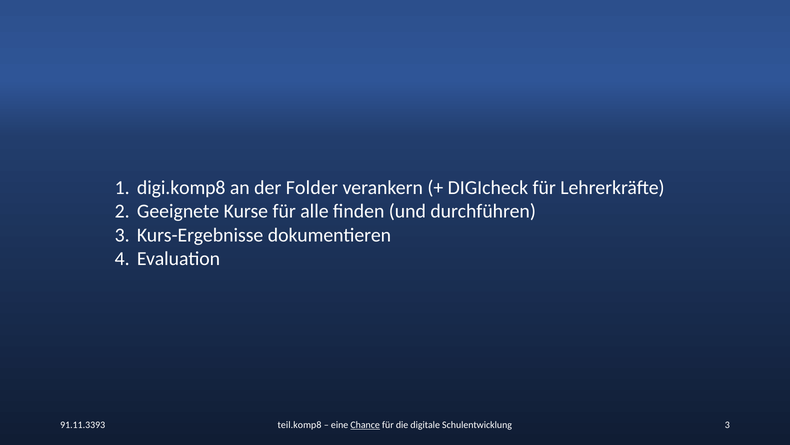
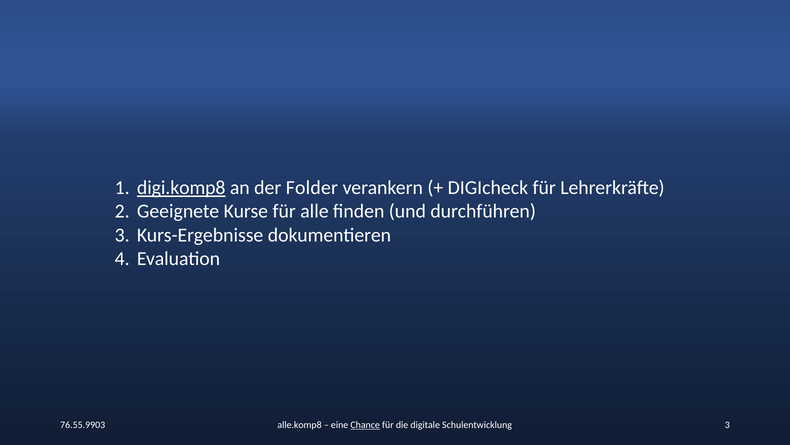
digi.komp8 underline: none -> present
teil.komp8: teil.komp8 -> alle.komp8
91.11.3393: 91.11.3393 -> 76.55.9903
